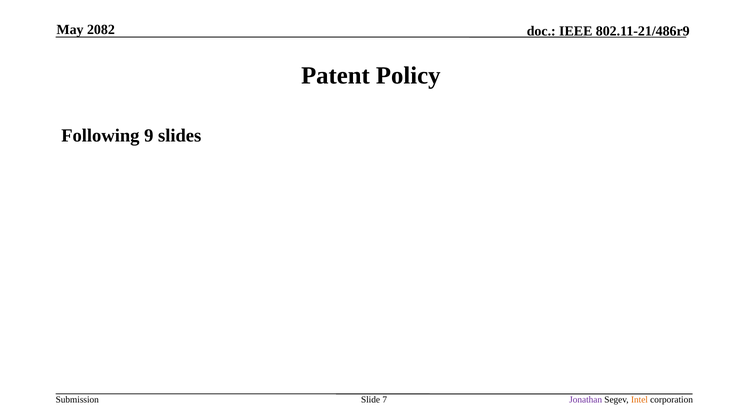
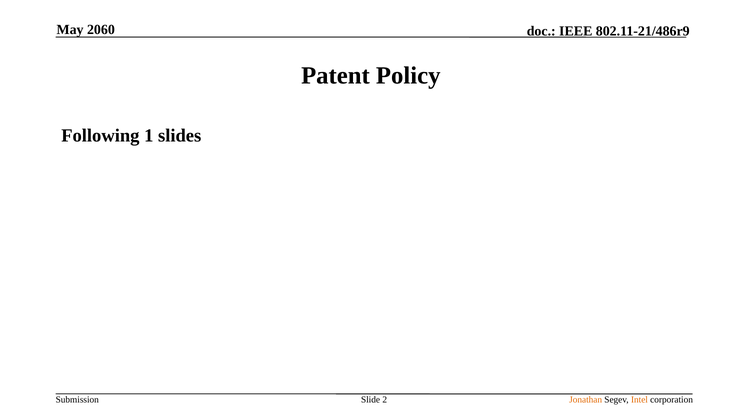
2082: 2082 -> 2060
9: 9 -> 1
7: 7 -> 2
Jonathan colour: purple -> orange
